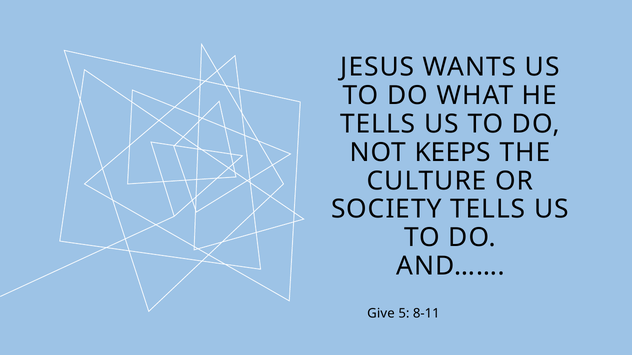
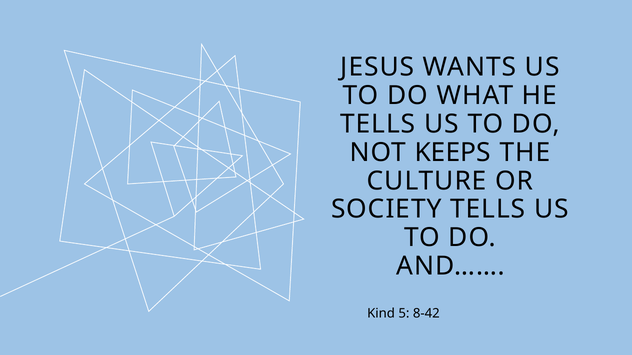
Give: Give -> Kind
8-11: 8-11 -> 8-42
